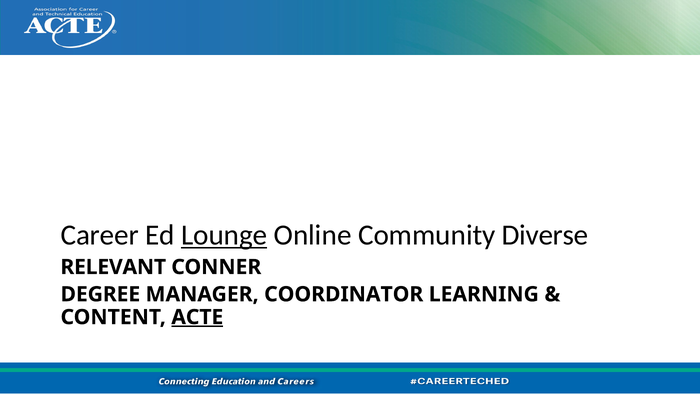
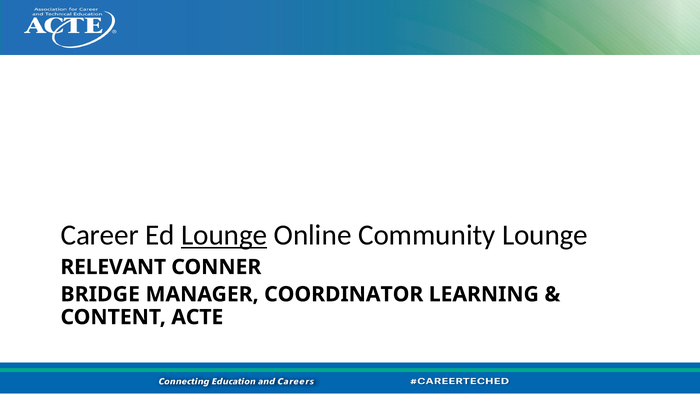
Community Diverse: Diverse -> Lounge
DEGREE: DEGREE -> BRIDGE
ACTE underline: present -> none
